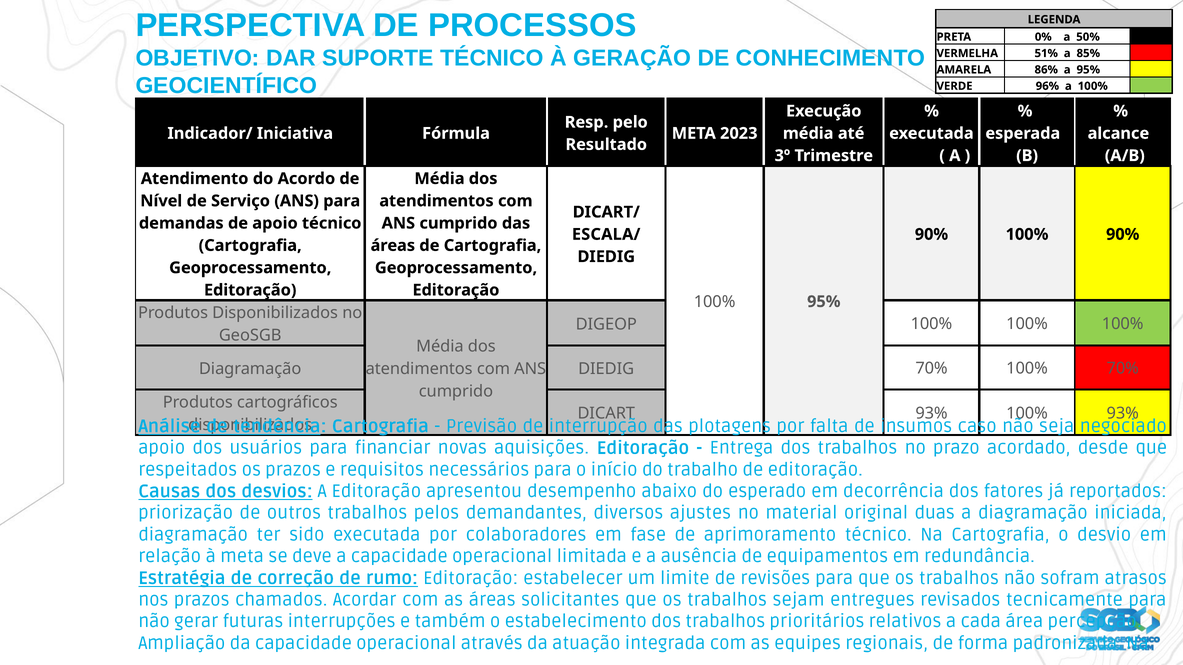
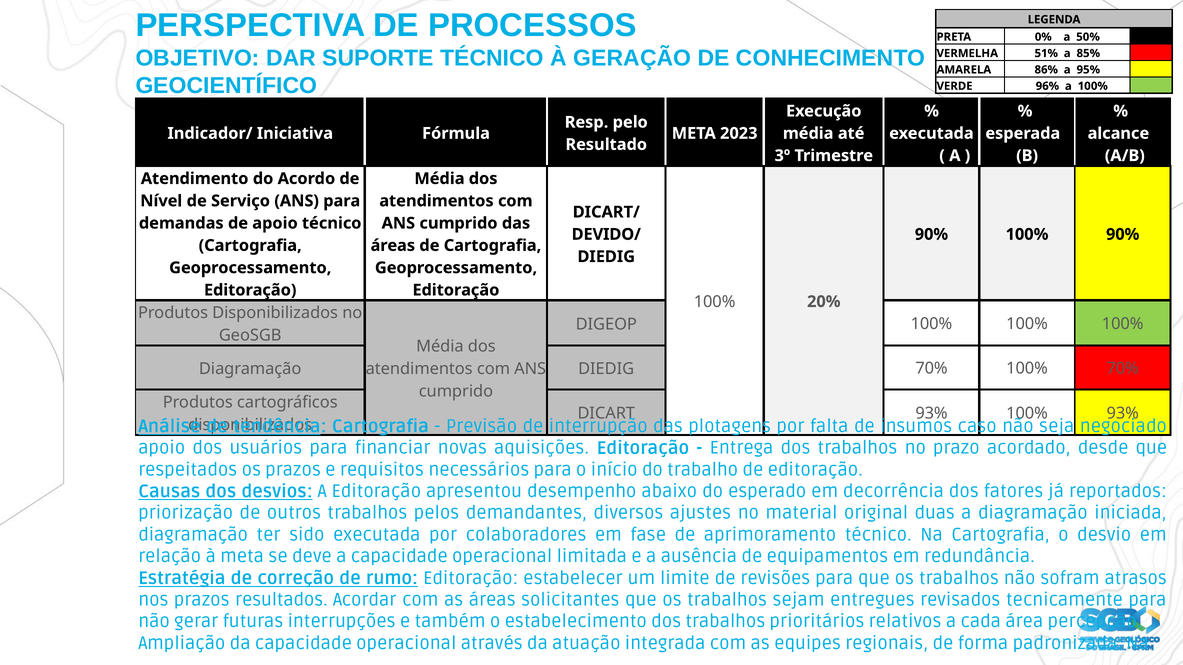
ESCALA/: ESCALA/ -> DEVIDO/
100% 95%: 95% -> 20%
chamados: chamados -> resultados
